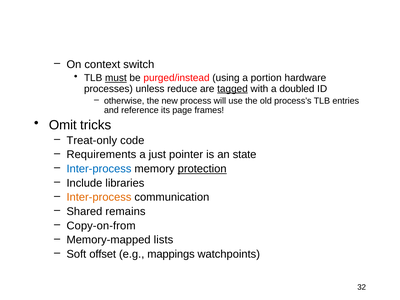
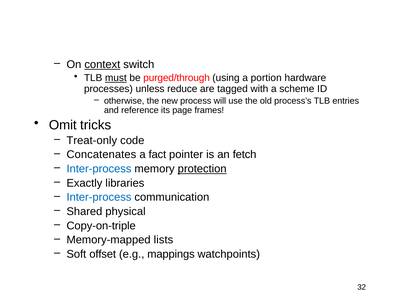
context underline: none -> present
purged/instead: purged/instead -> purged/through
tagged underline: present -> none
doubled: doubled -> scheme
Requirements: Requirements -> Concatenates
just: just -> fact
state: state -> fetch
Include: Include -> Exactly
Inter-process at (99, 197) colour: orange -> blue
remains: remains -> physical
Copy-on-from: Copy-on-from -> Copy-on-triple
